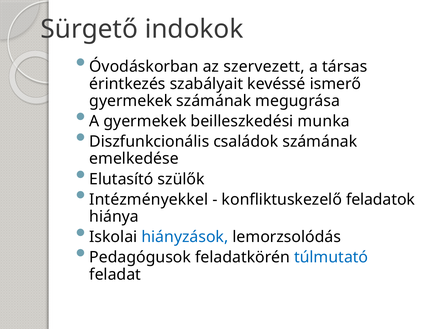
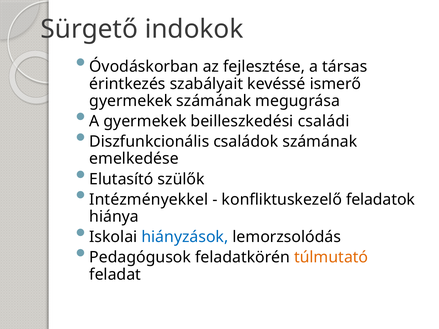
szervezett: szervezett -> fejlesztése
munka: munka -> családi
túlmutató colour: blue -> orange
